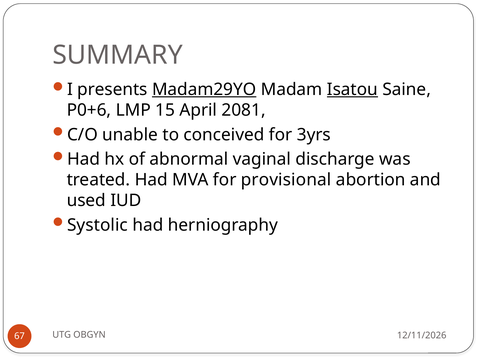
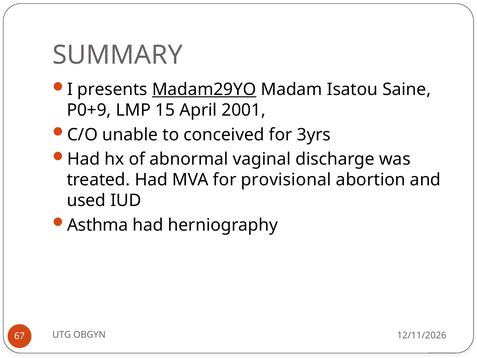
Isatou underline: present -> none
P0+6: P0+6 -> P0+9
2081: 2081 -> 2001
Systolic: Systolic -> Asthma
